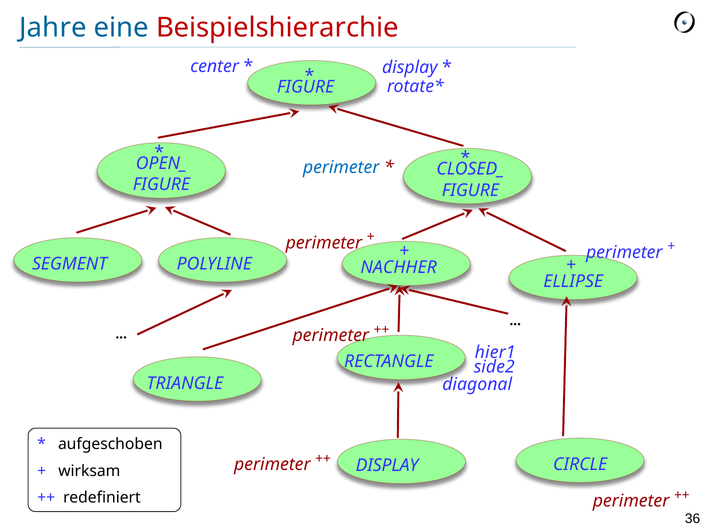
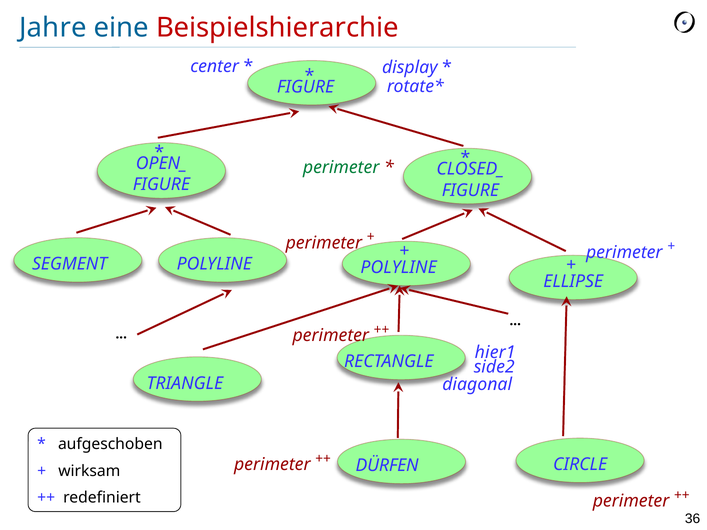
perimeter at (341, 168) colour: blue -> green
POLYLINE NACHHER: NACHHER -> POLYLINE
DISPLAY at (387, 466): DISPLAY -> DÜRFEN
